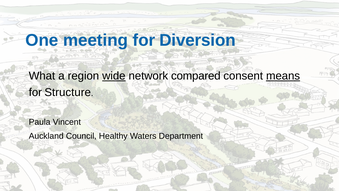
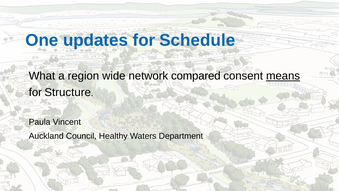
meeting: meeting -> updates
Diversion: Diversion -> Schedule
wide underline: present -> none
